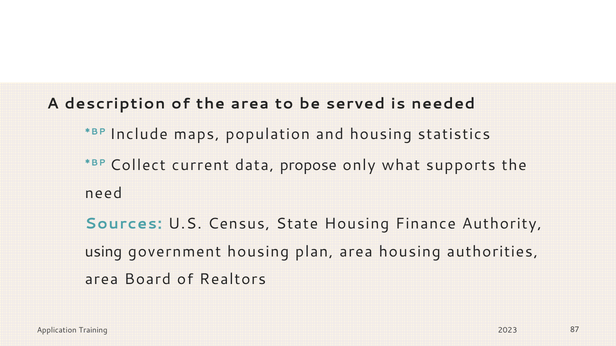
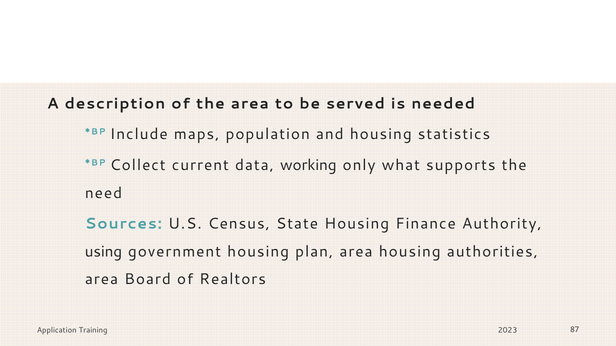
propose: propose -> working
